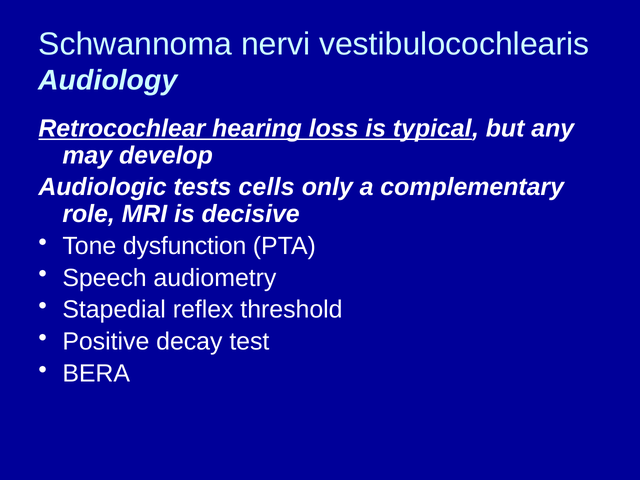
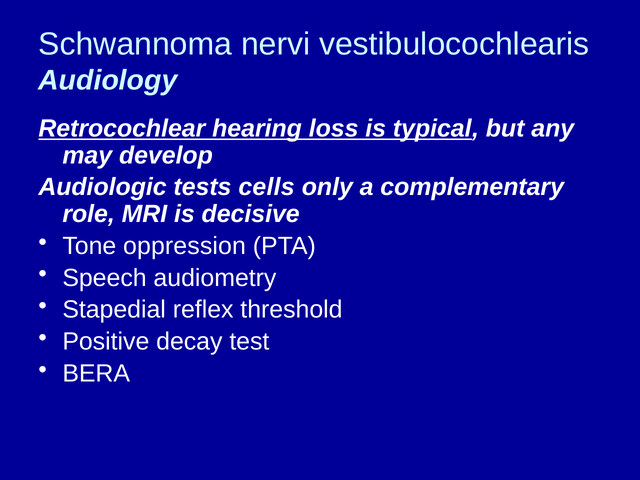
dysfunction: dysfunction -> oppression
